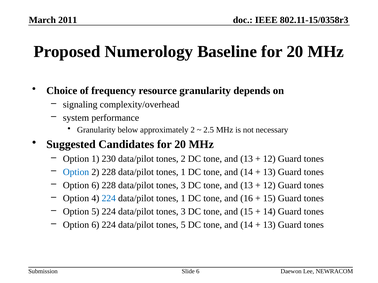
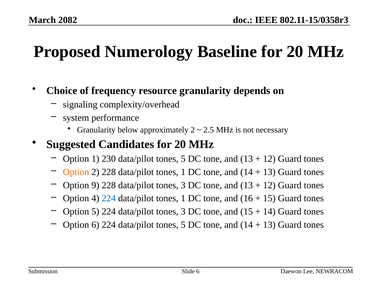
2011: 2011 -> 2082
230 data/pilot tones 2: 2 -> 5
Option at (76, 172) colour: blue -> orange
6 at (95, 185): 6 -> 9
